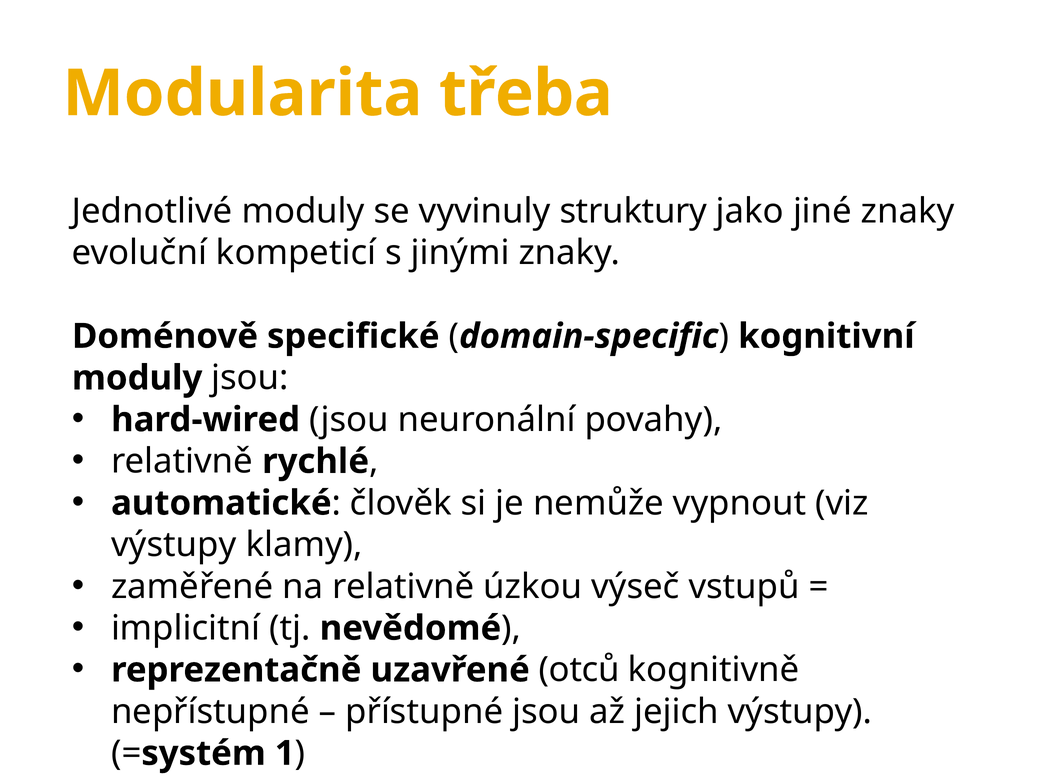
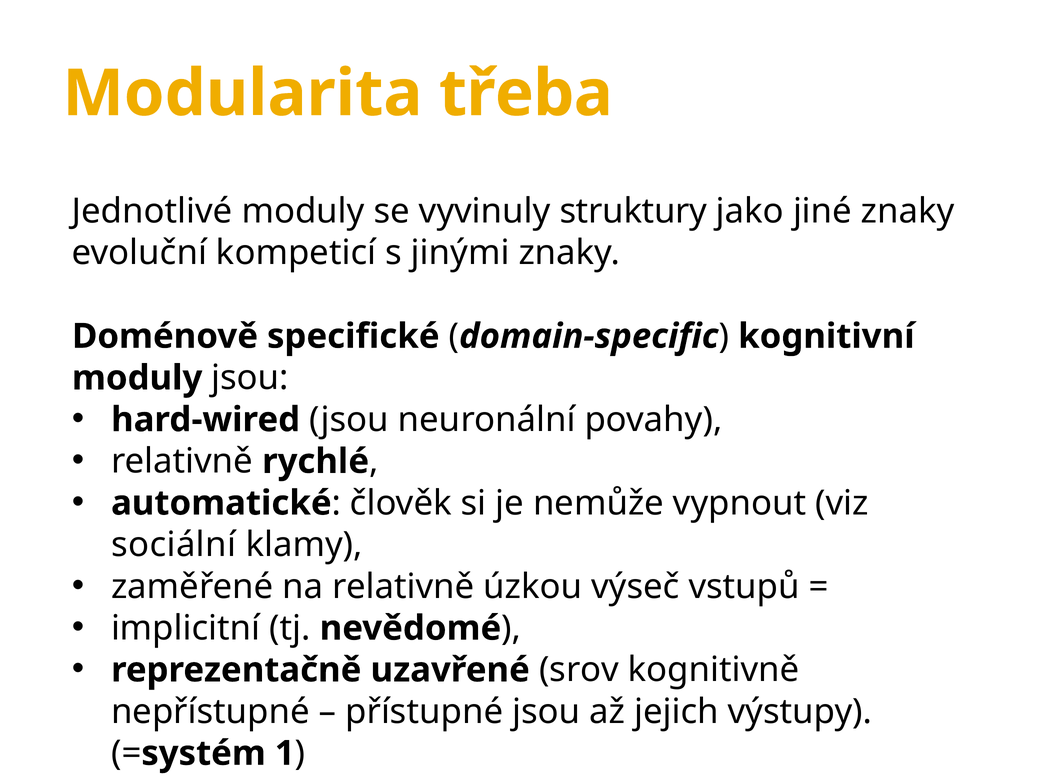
výstupy at (174, 545): výstupy -> sociální
otců: otců -> srov
